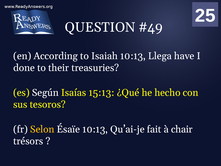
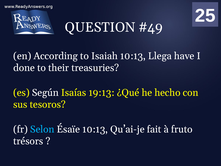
15:13: 15:13 -> 19:13
Selon colour: yellow -> light blue
chair: chair -> fruto
